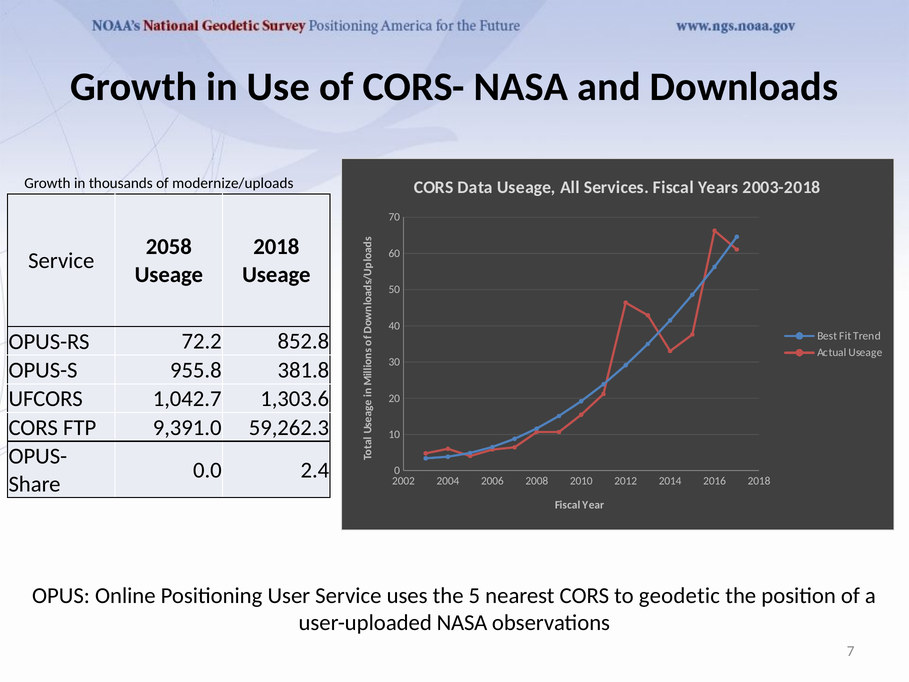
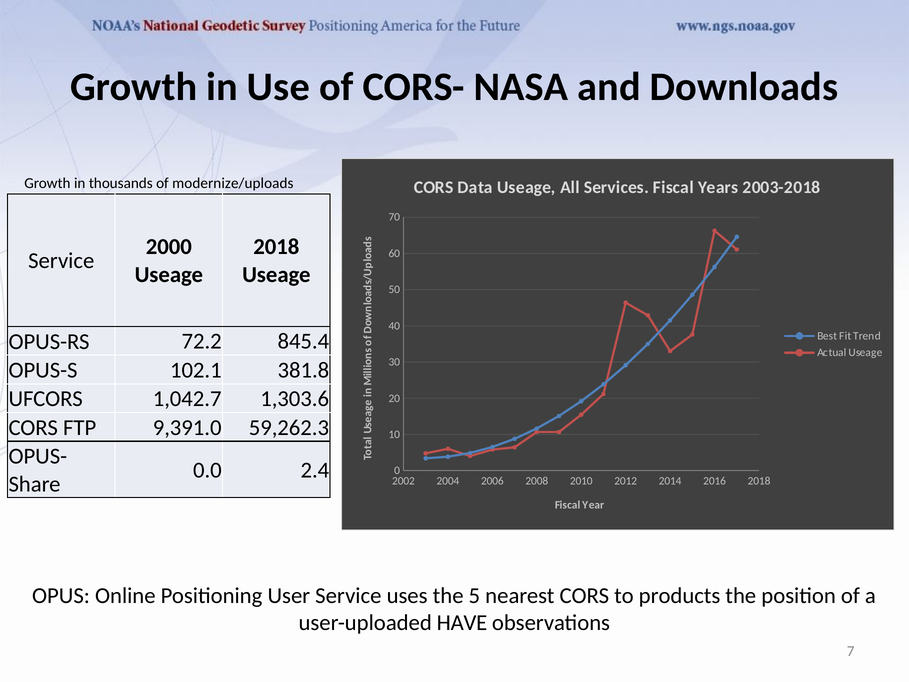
2058: 2058 -> 2000
852.8: 852.8 -> 845.4
955.8: 955.8 -> 102.1
geodetic: geodetic -> products
user-uploaded NASA: NASA -> HAVE
